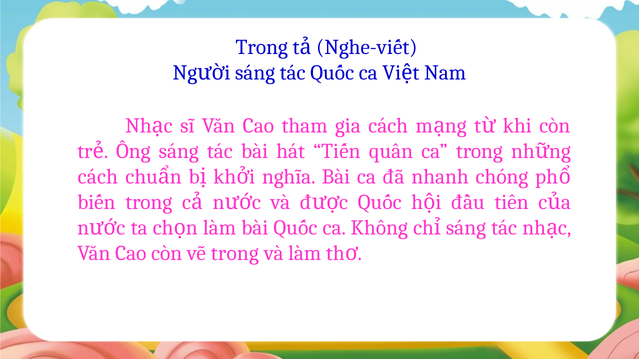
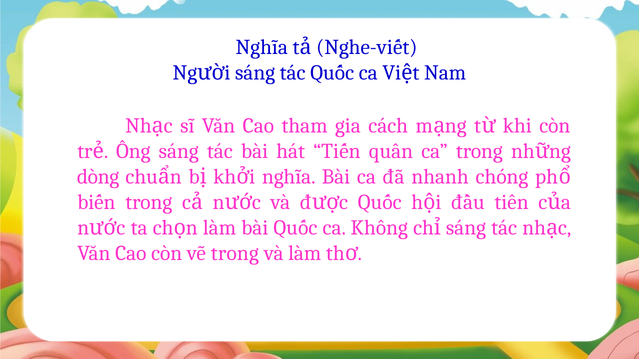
Trong at (262, 47): Trong -> Nghĩa
cách at (98, 177): cách -> dòng
